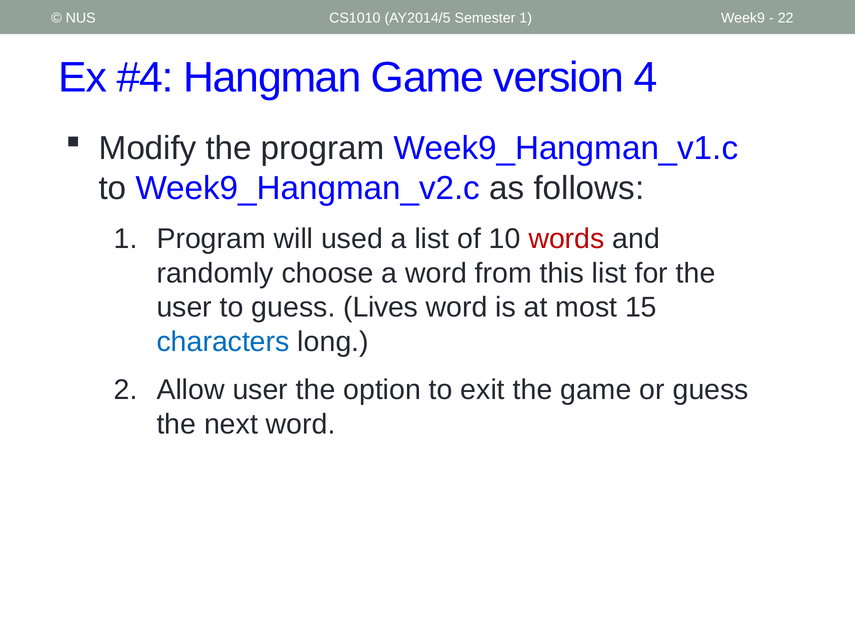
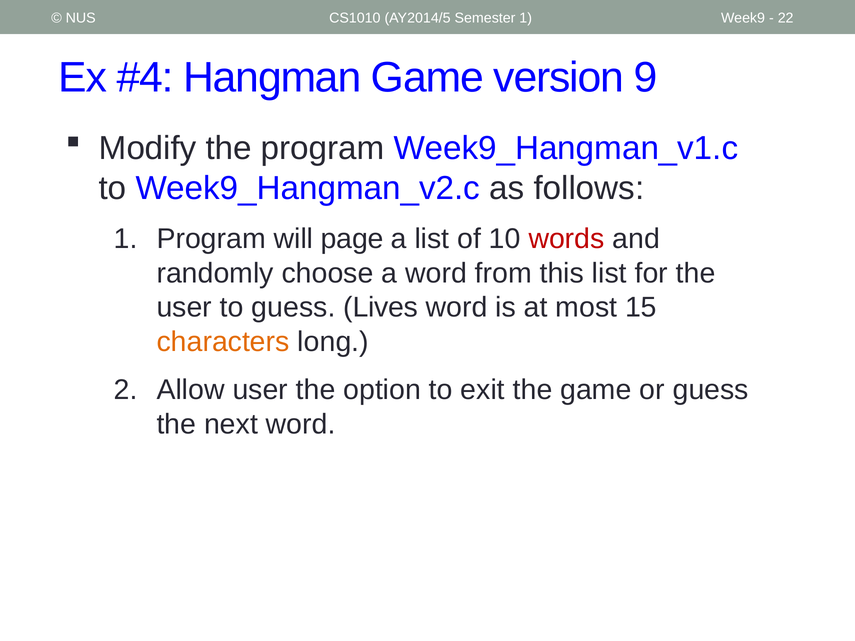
4: 4 -> 9
used: used -> page
characters colour: blue -> orange
